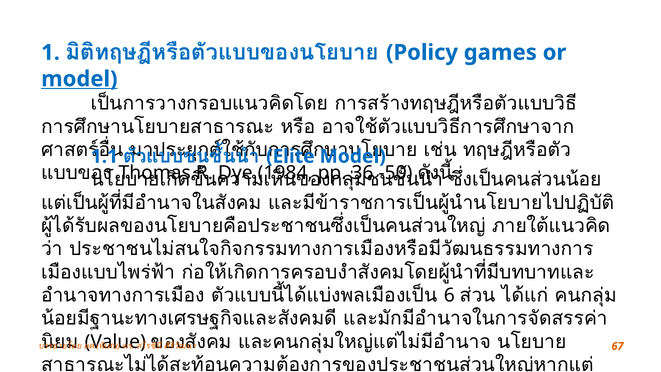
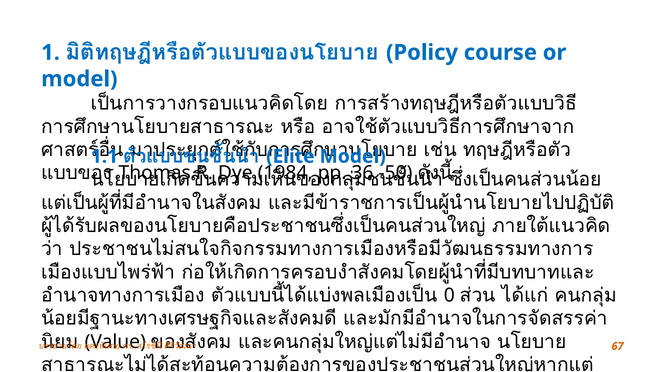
games: games -> course
model at (79, 79) underline: present -> none
6: 6 -> 0
